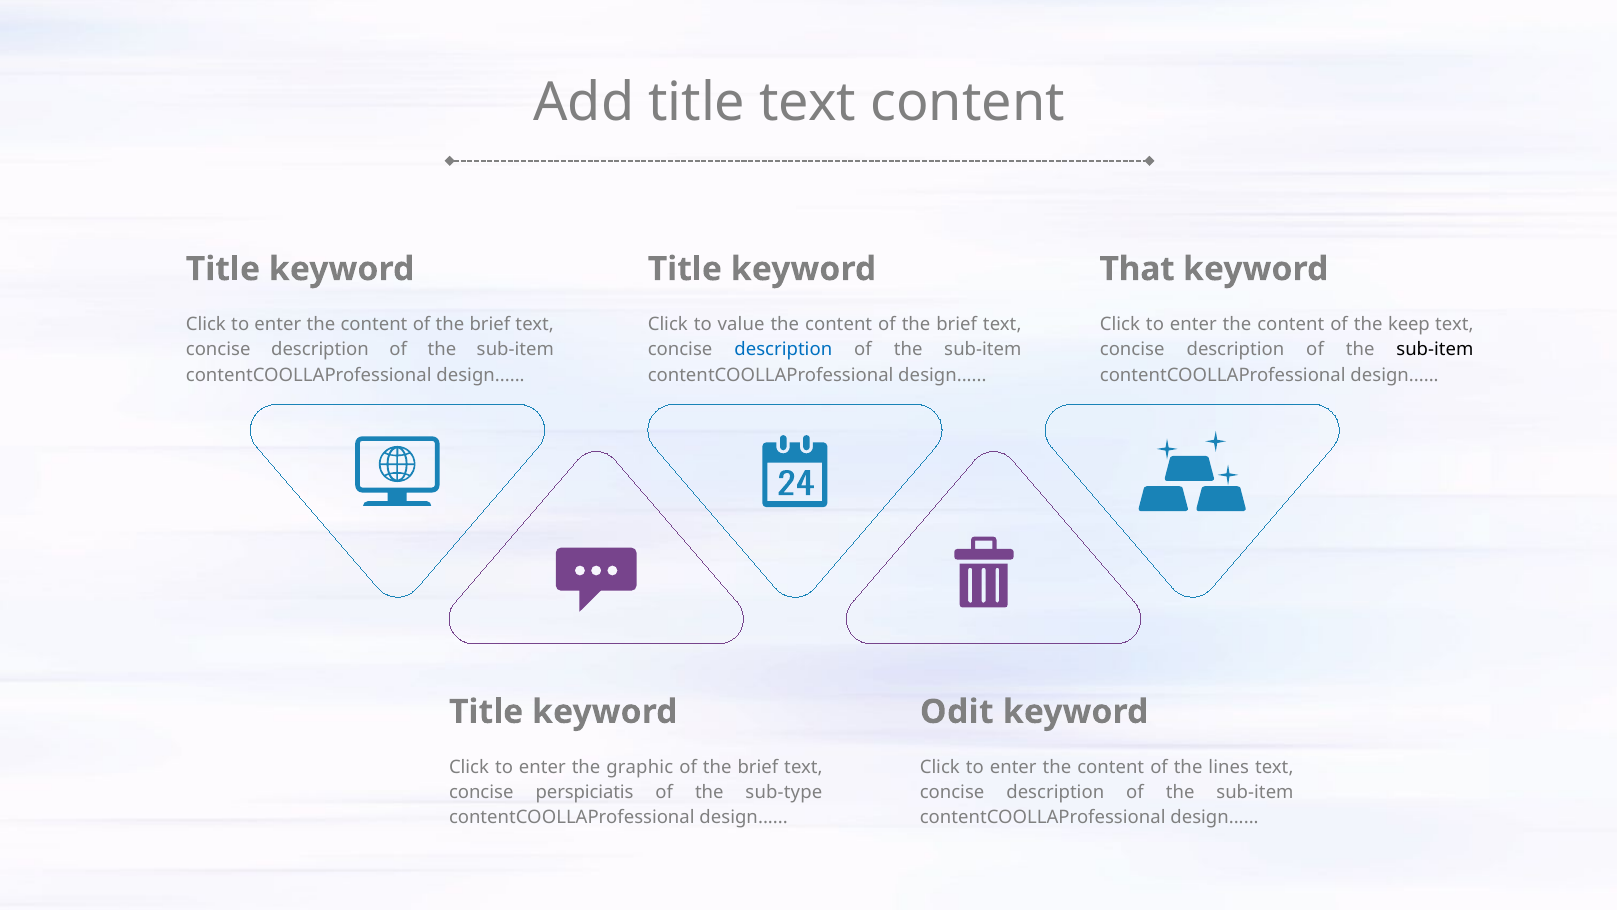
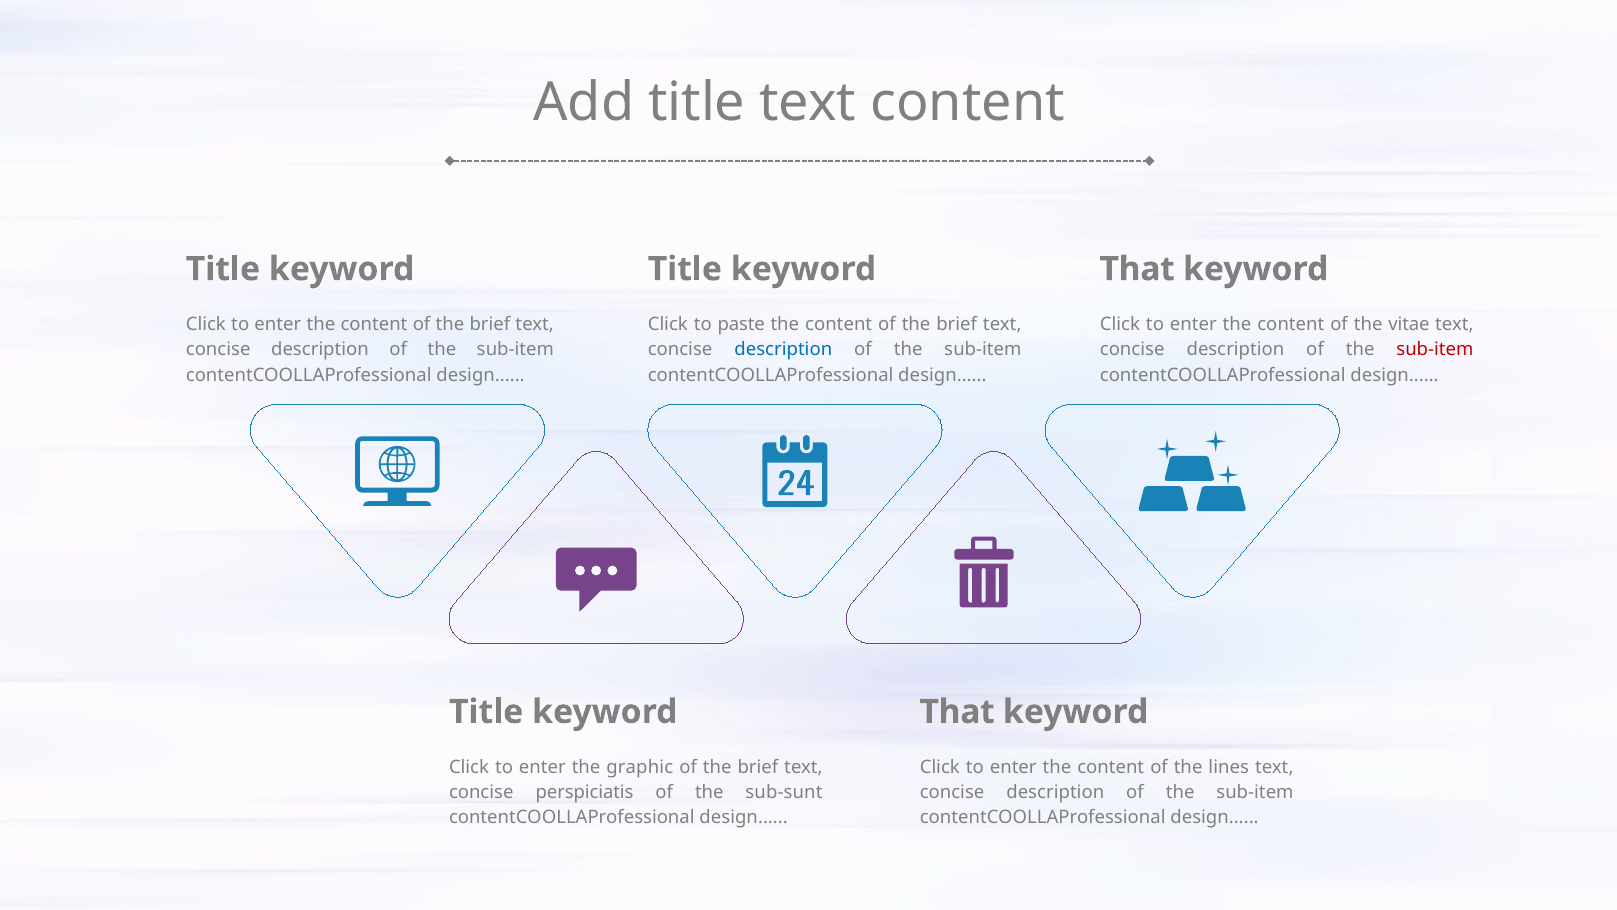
value: value -> paste
keep: keep -> vitae
sub-item at (1435, 350) colour: black -> red
Odit at (957, 712): Odit -> That
sub-type: sub-type -> sub-sunt
